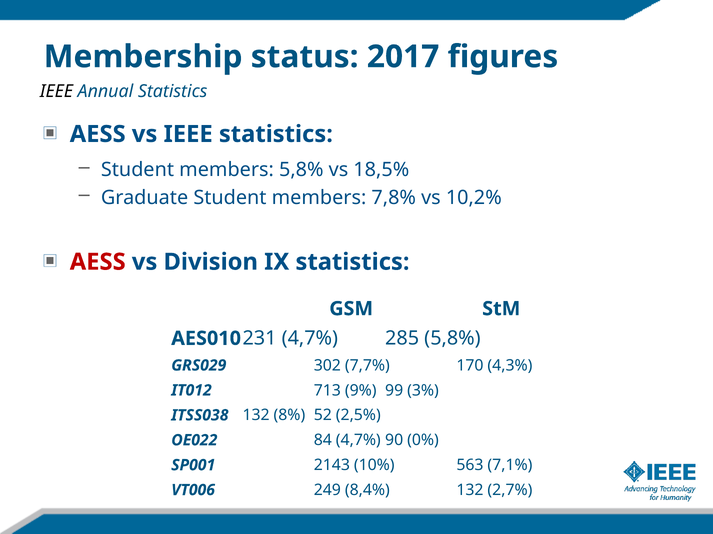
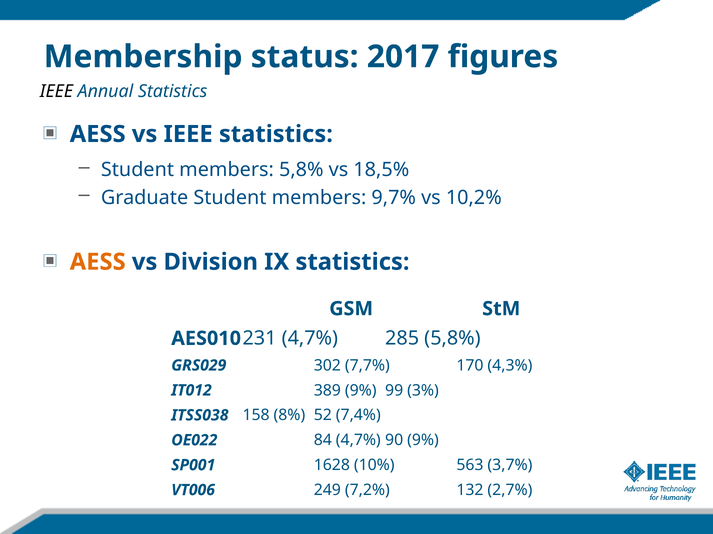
7,8%: 7,8% -> 9,7%
AESS at (98, 262) colour: red -> orange
713: 713 -> 389
ITSS038 132: 132 -> 158
2,5%: 2,5% -> 7,4%
90 0%: 0% -> 9%
2143: 2143 -> 1628
7,1%: 7,1% -> 3,7%
8,4%: 8,4% -> 7,2%
